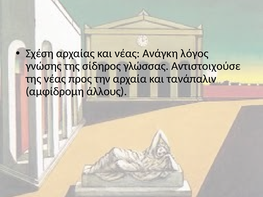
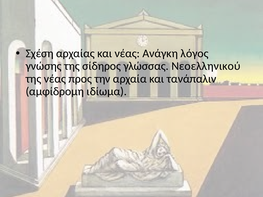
Αντιστοιχούσε: Αντιστοιχούσε -> Νεοελληνικού
άλλους: άλλους -> ιδίωμα
